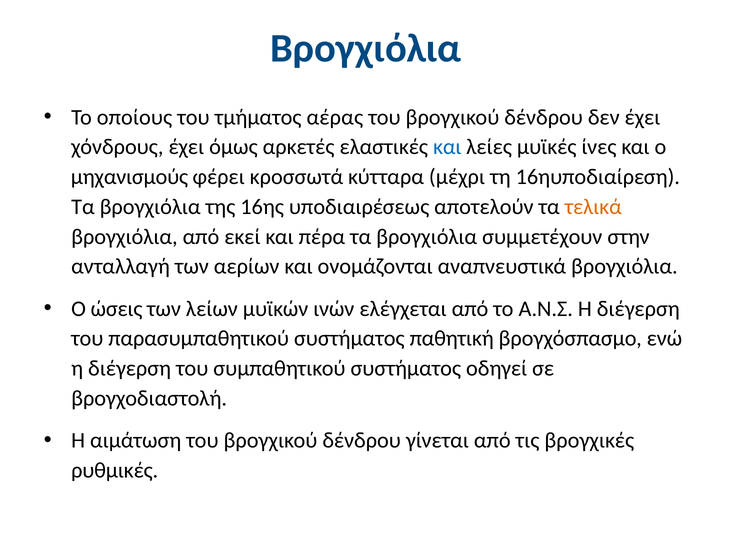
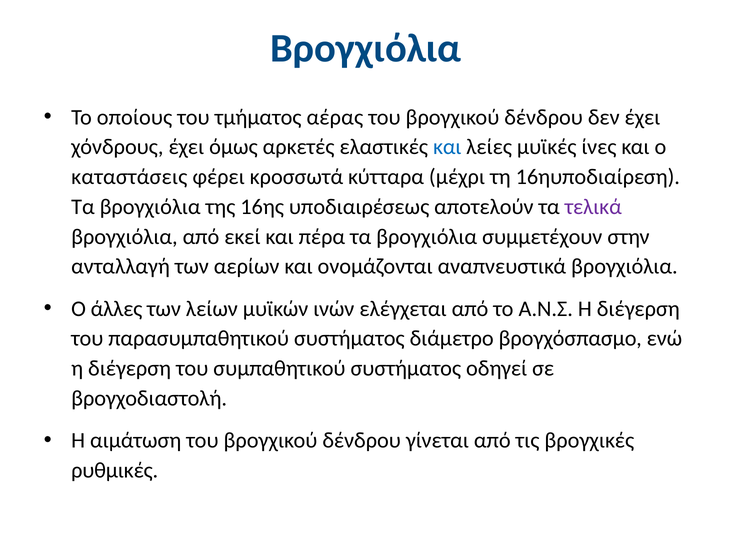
μηχανισμούς: μηχανισμούς -> καταστάσεις
τελικά colour: orange -> purple
ώσεις: ώσεις -> άλλες
παθητική: παθητική -> διάμετρο
